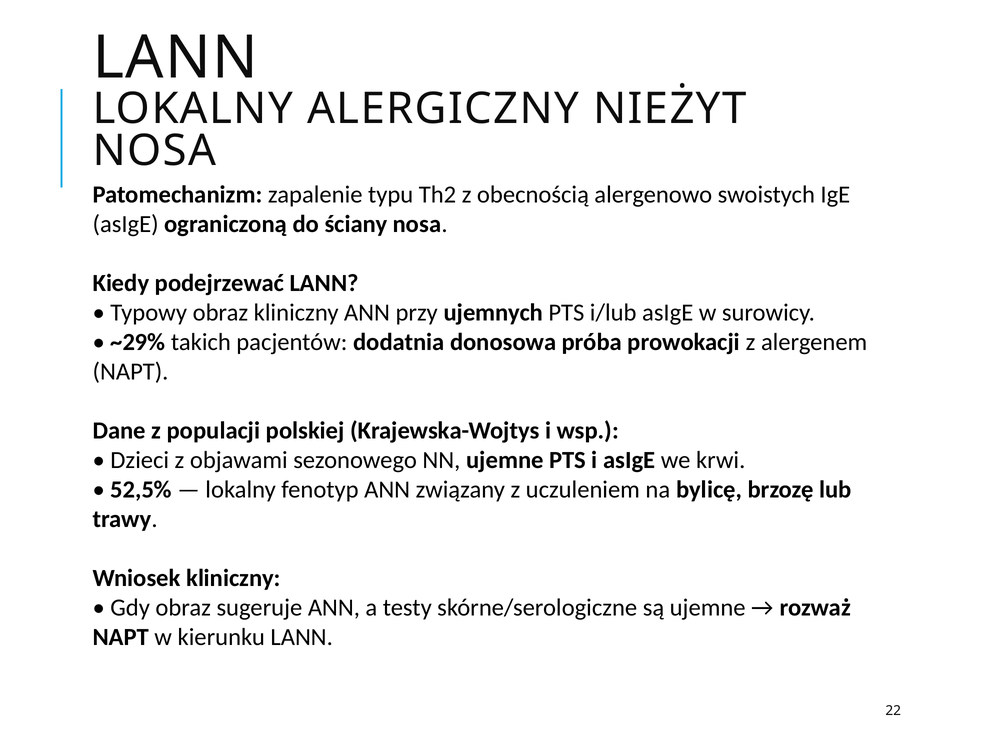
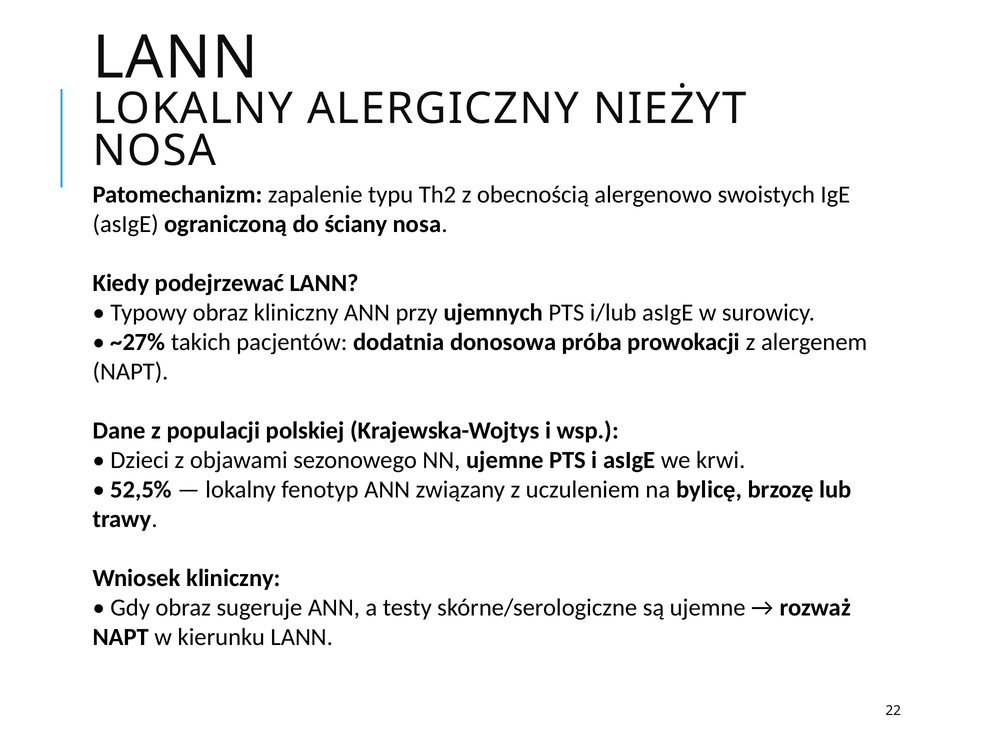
~29%: ~29% -> ~27%
